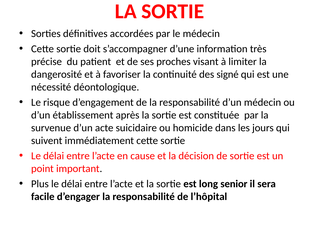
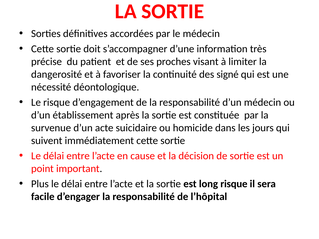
long senior: senior -> risque
